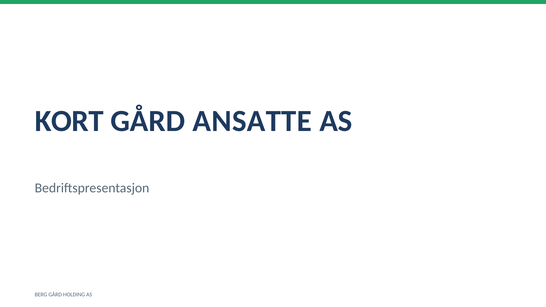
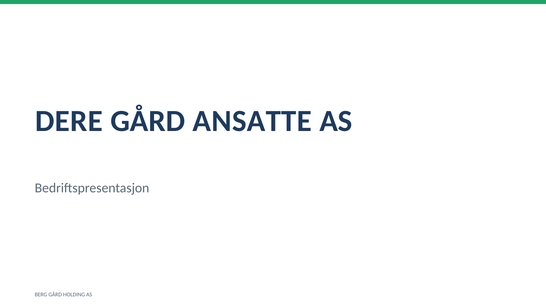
KORT: KORT -> DERE
